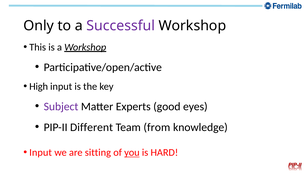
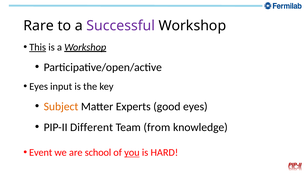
Only: Only -> Rare
This underline: none -> present
High at (39, 87): High -> Eyes
Subject colour: purple -> orange
Input at (41, 153): Input -> Event
sitting: sitting -> school
